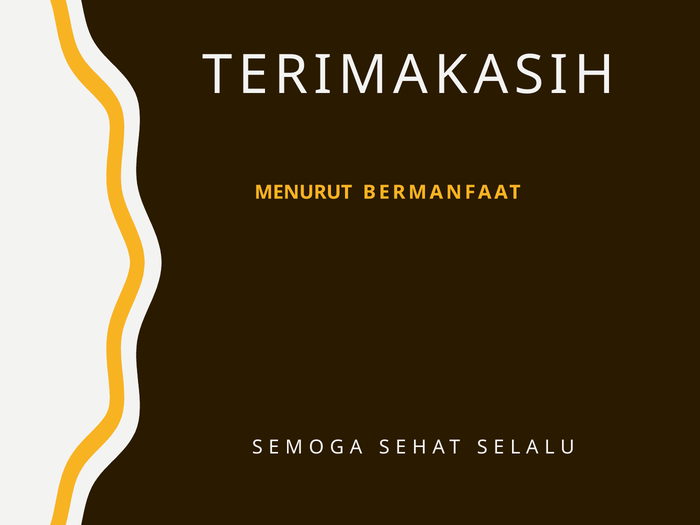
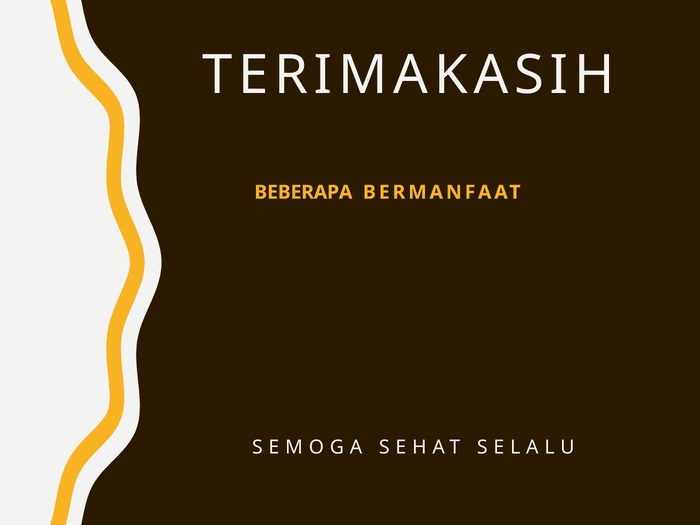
MENURUT: MENURUT -> BEBERAPA
